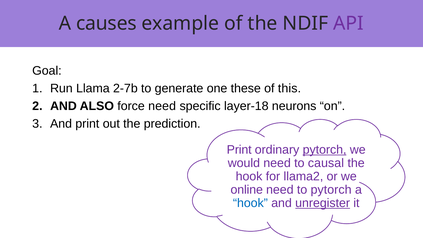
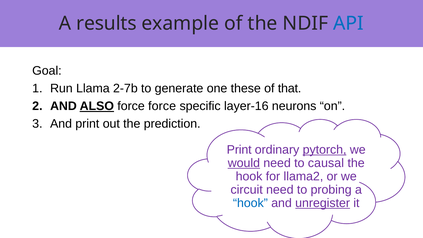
causes: causes -> results
API colour: purple -> blue
this: this -> that
ALSO underline: none -> present
force need: need -> force
layer-18: layer-18 -> layer-16
would underline: none -> present
online: online -> circuit
to pytorch: pytorch -> probing
